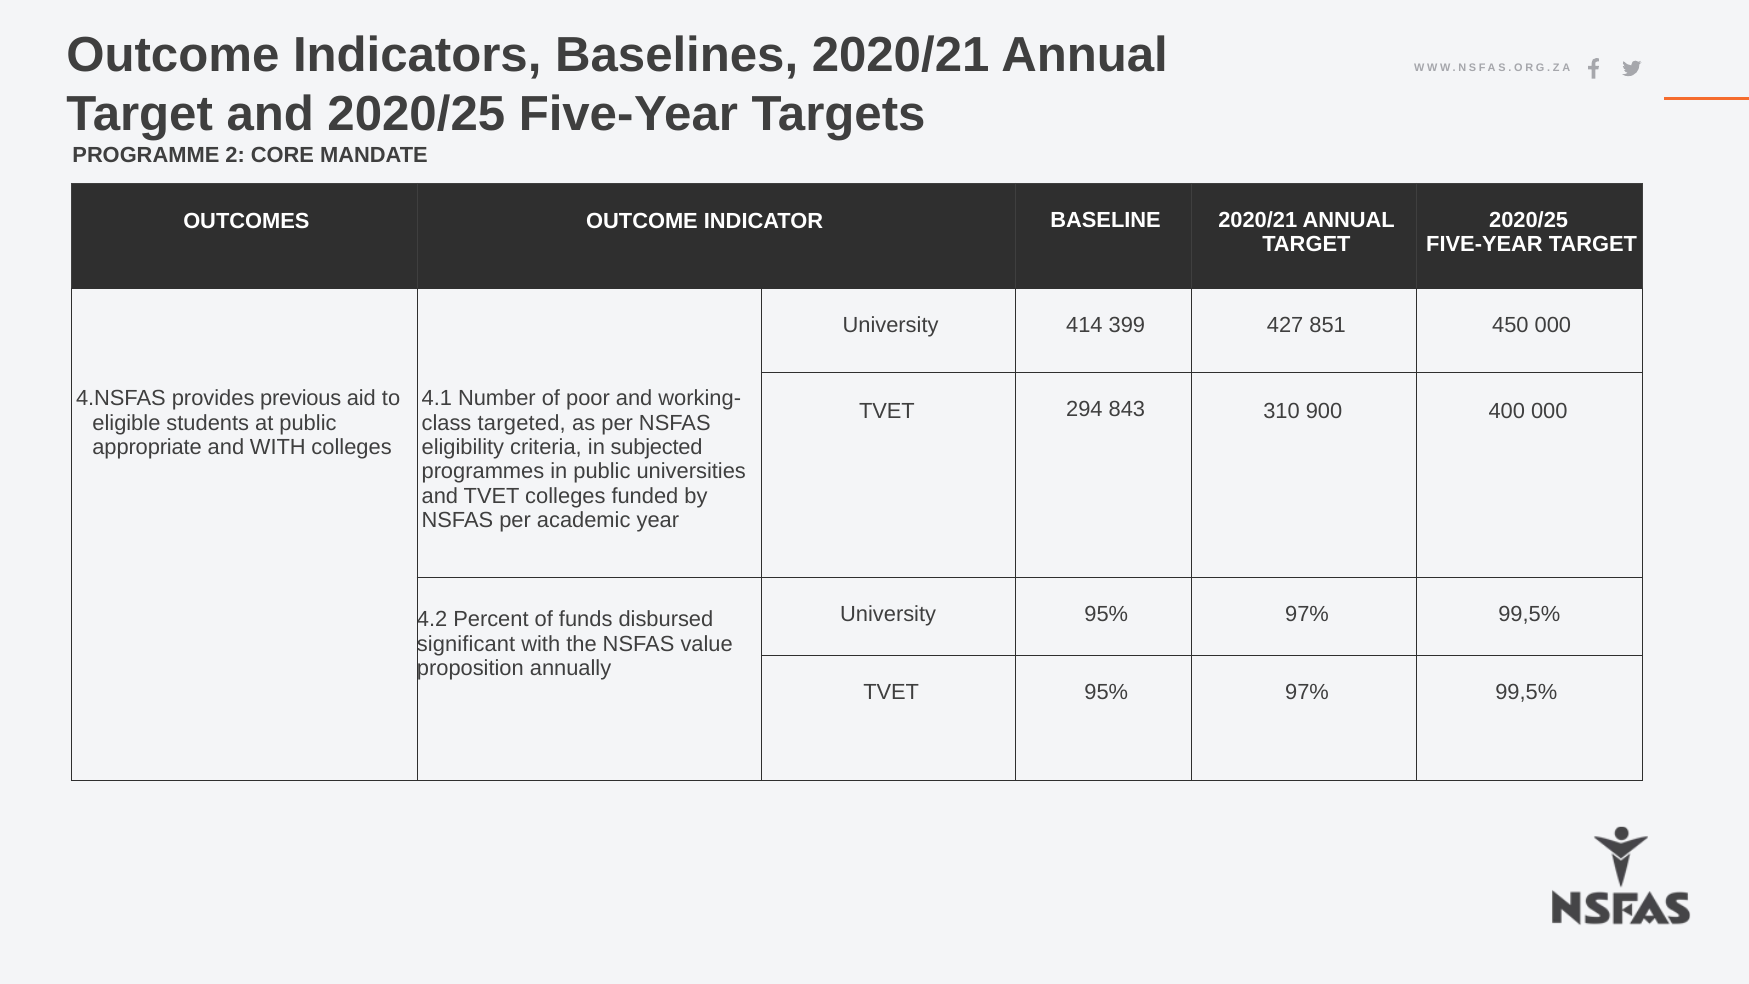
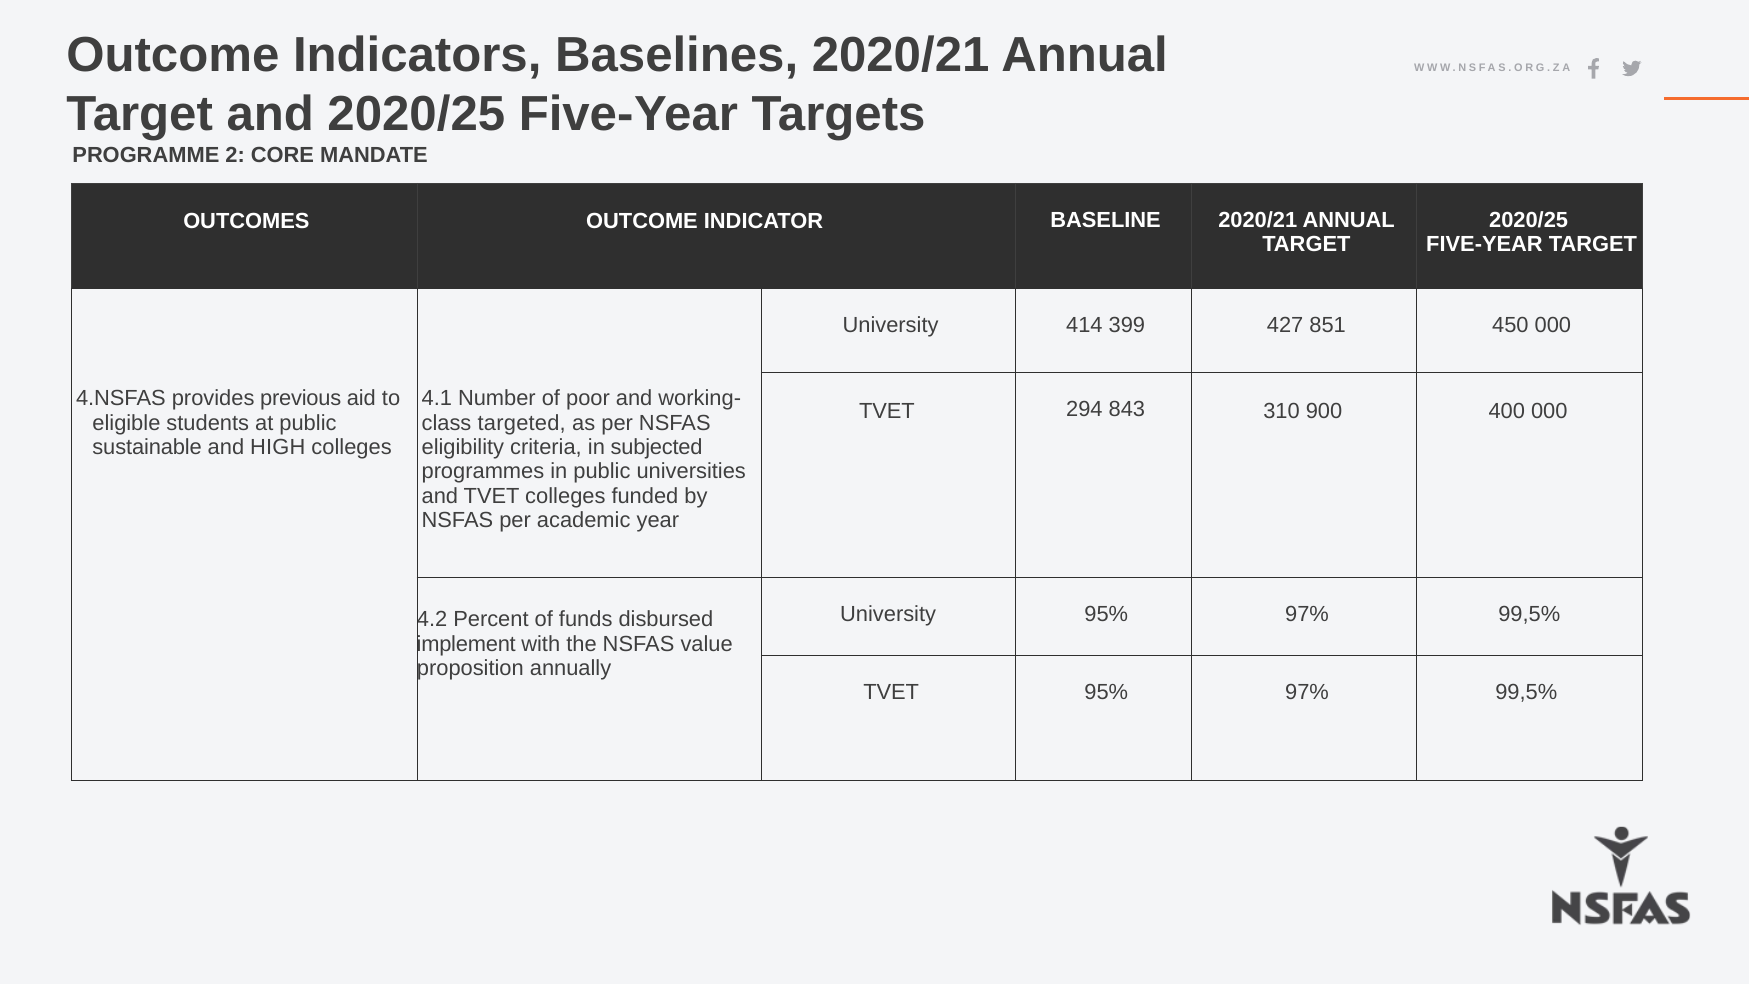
appropriate: appropriate -> sustainable
and WITH: WITH -> HIGH
significant: significant -> implement
